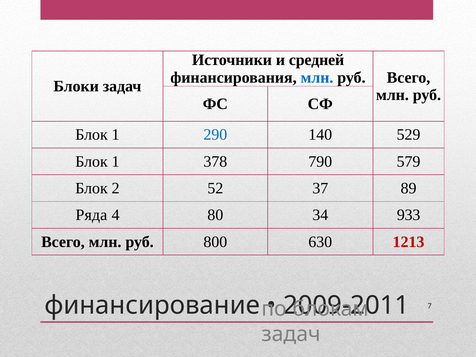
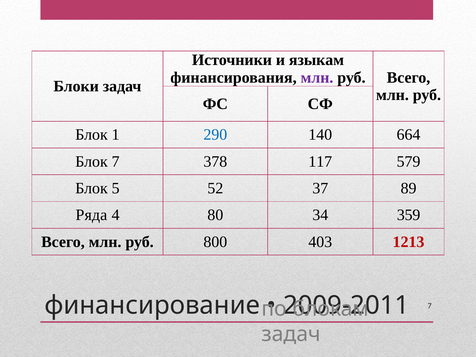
средней: средней -> языкам
млн at (317, 77) colour: blue -> purple
529: 529 -> 664
1 at (116, 162): 1 -> 7
790: 790 -> 117
2: 2 -> 5
933: 933 -> 359
630: 630 -> 403
